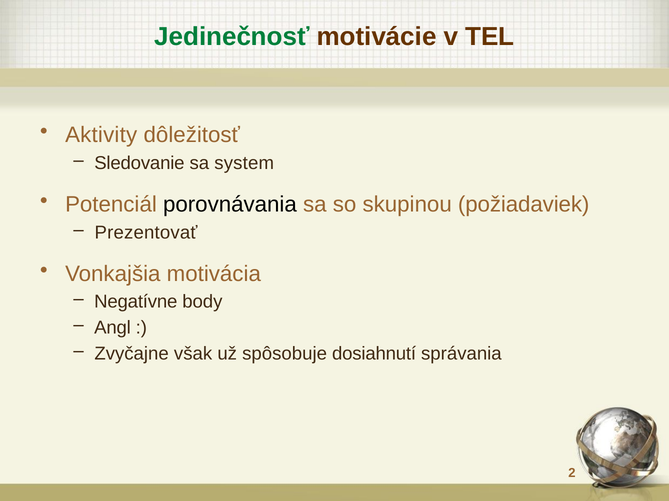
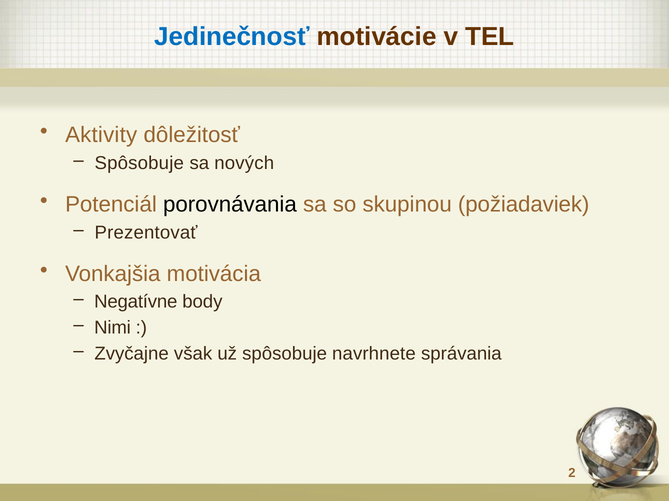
Jedinečnosť colour: green -> blue
Sledovanie at (139, 163): Sledovanie -> Spôsobuje
system: system -> nových
Angl: Angl -> Nimi
dosiahnutí: dosiahnutí -> navrhnete
